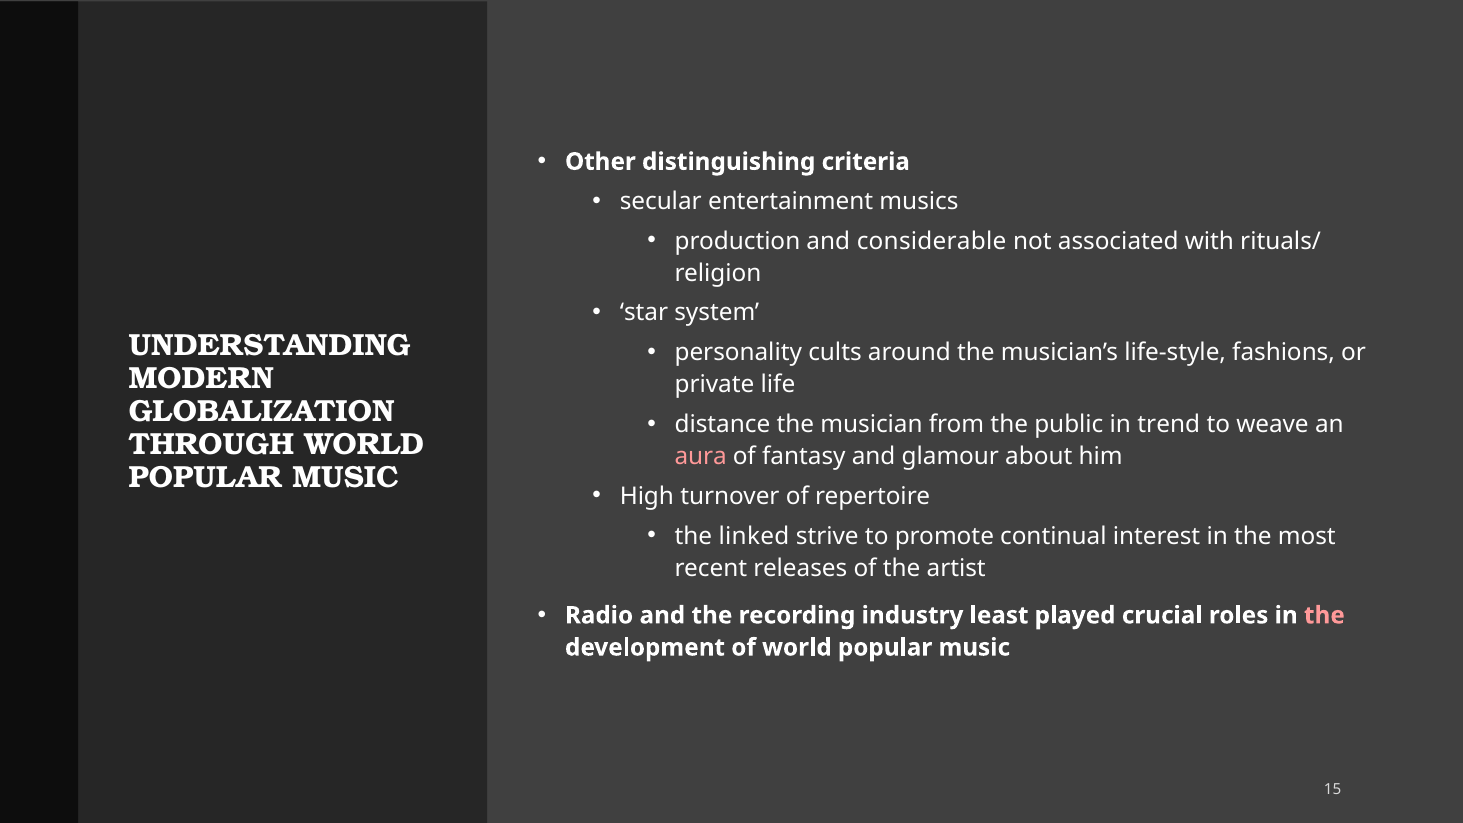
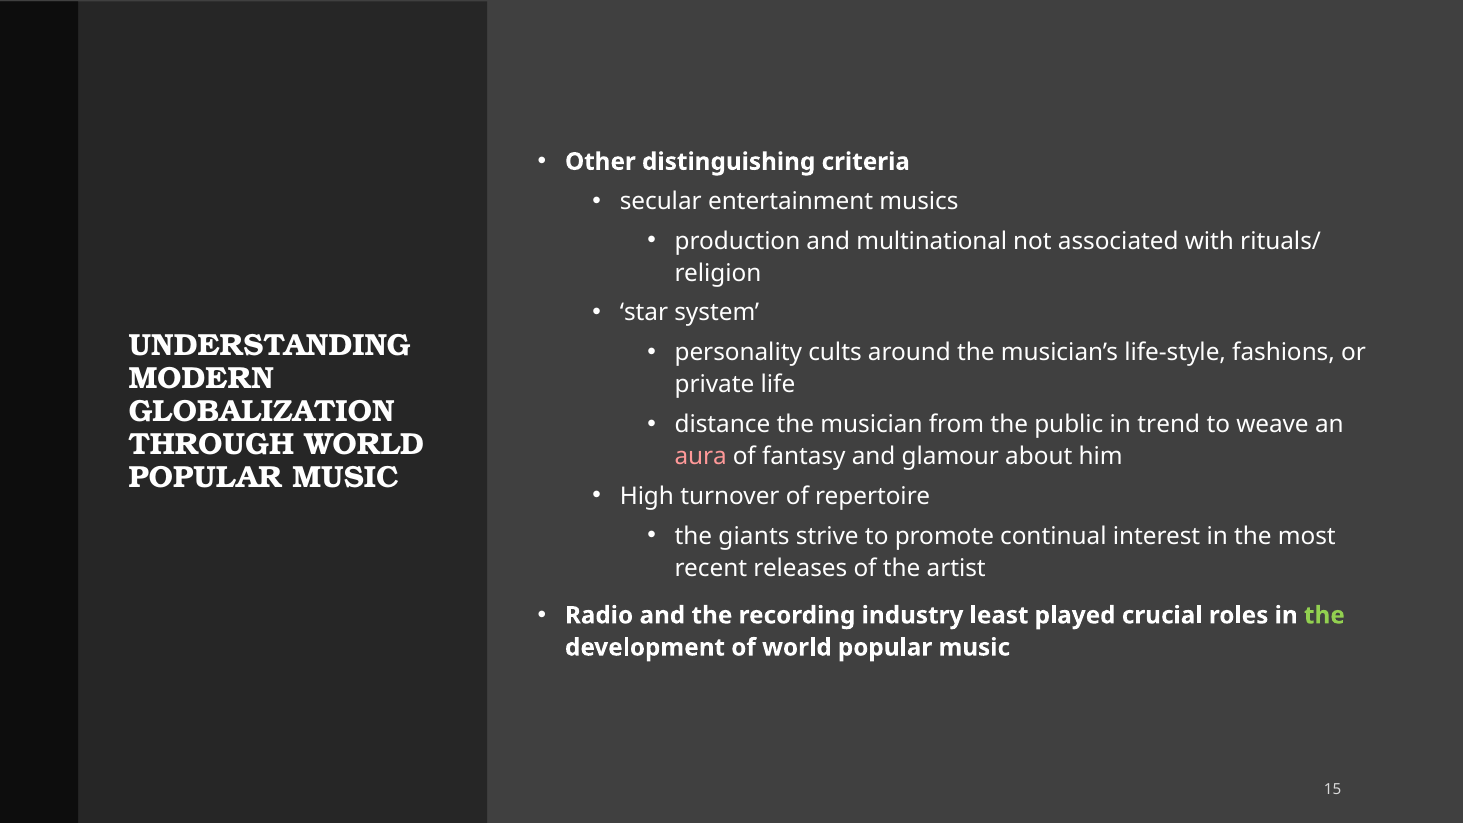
considerable: considerable -> multinational
linked: linked -> giants
the at (1324, 615) colour: pink -> light green
